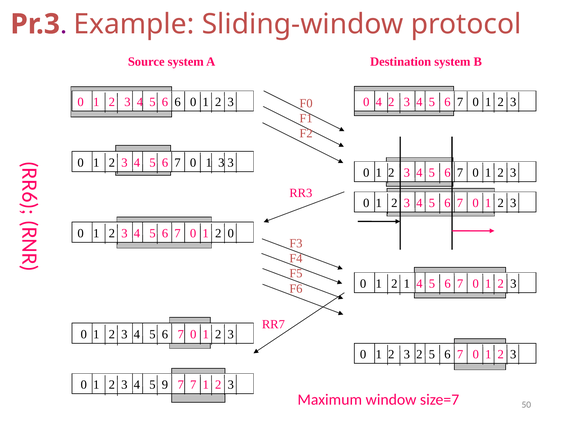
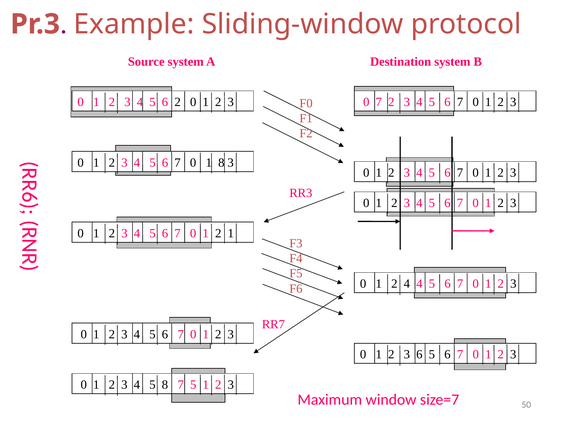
6 6: 6 -> 2
0 4: 4 -> 7
1 3: 3 -> 8
2 0: 0 -> 1
2 1: 1 -> 4
3 2: 2 -> 6
5 9: 9 -> 8
7 7: 7 -> 5
